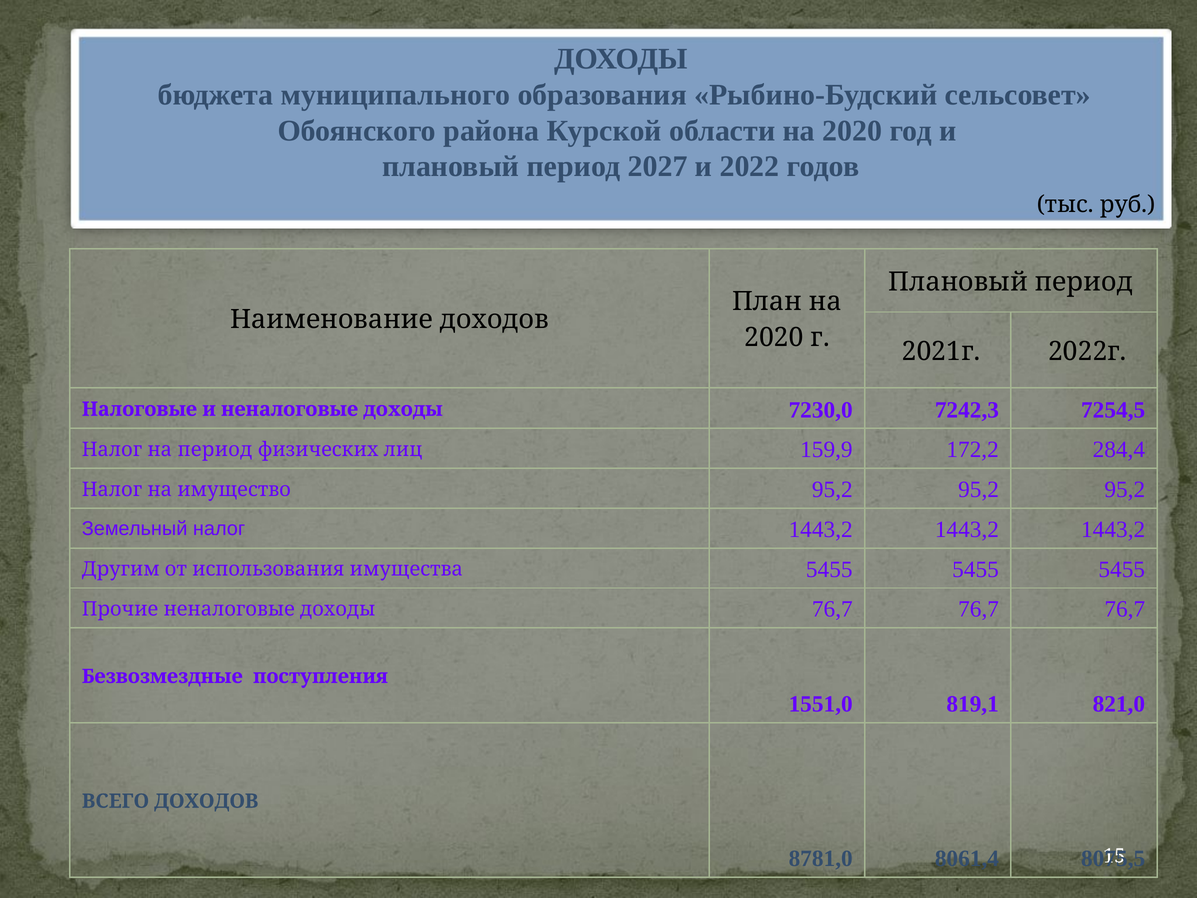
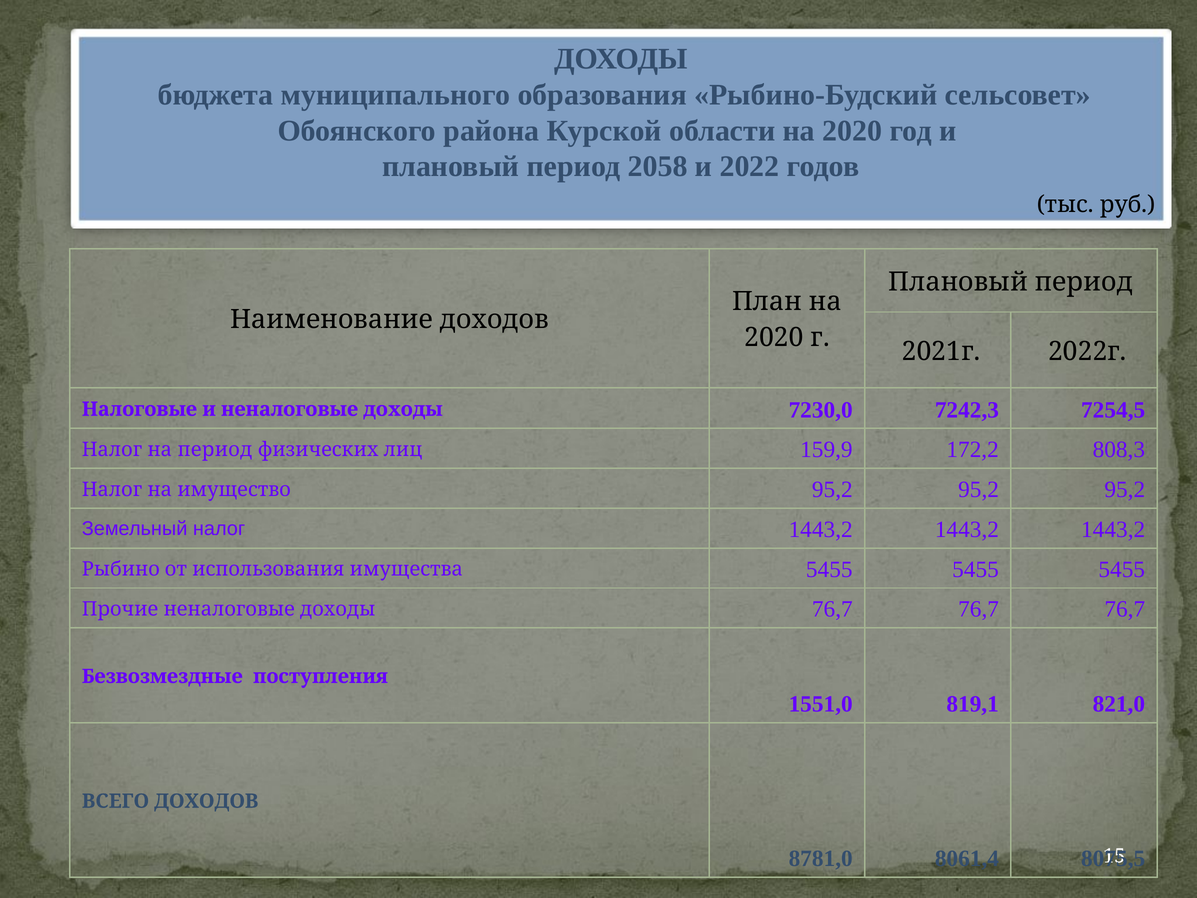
2027: 2027 -> 2058
284,4: 284,4 -> 808,3
Другим: Другим -> Рыбино
